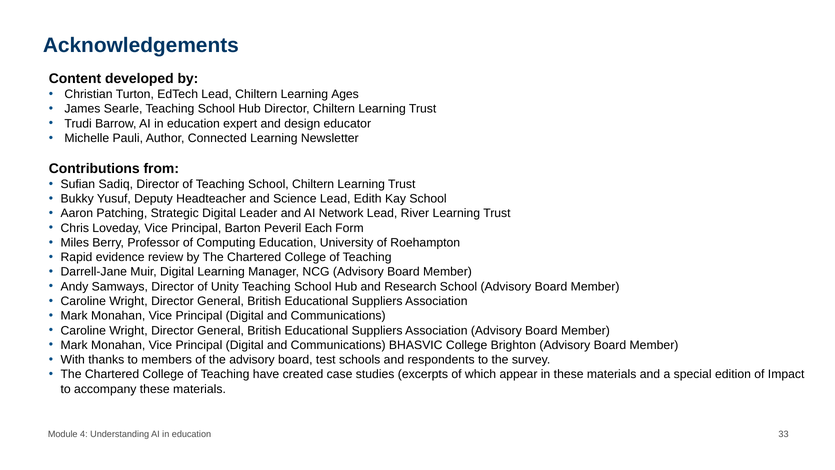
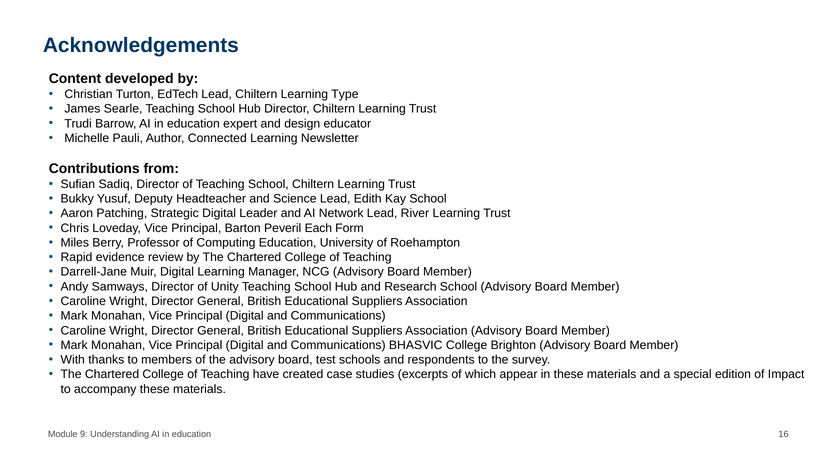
Ages: Ages -> Type
4: 4 -> 9
33: 33 -> 16
